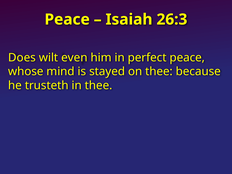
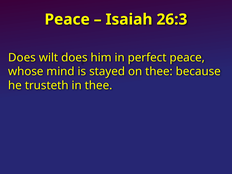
wilt even: even -> does
